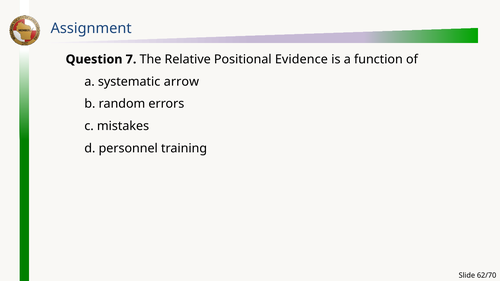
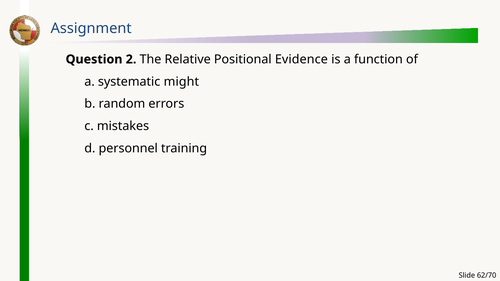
7: 7 -> 2
arrow: arrow -> might
